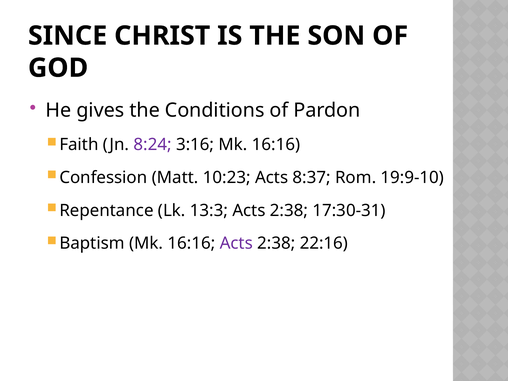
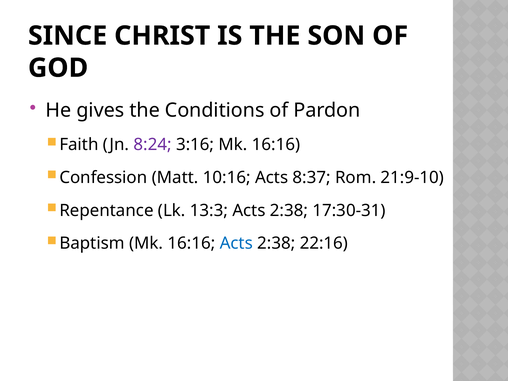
10:23: 10:23 -> 10:16
19:9-10: 19:9-10 -> 21:9-10
Acts at (236, 243) colour: purple -> blue
